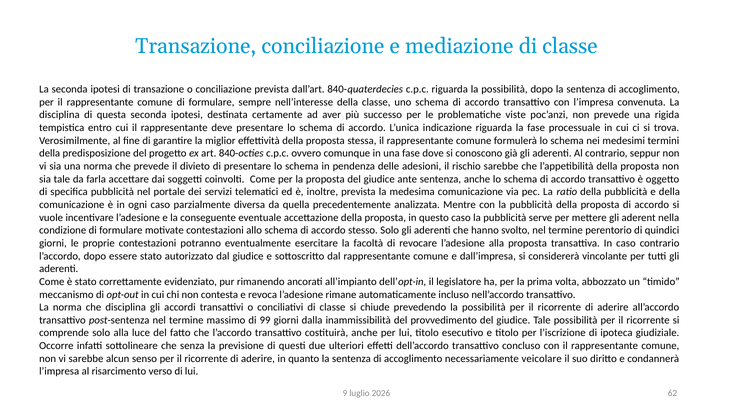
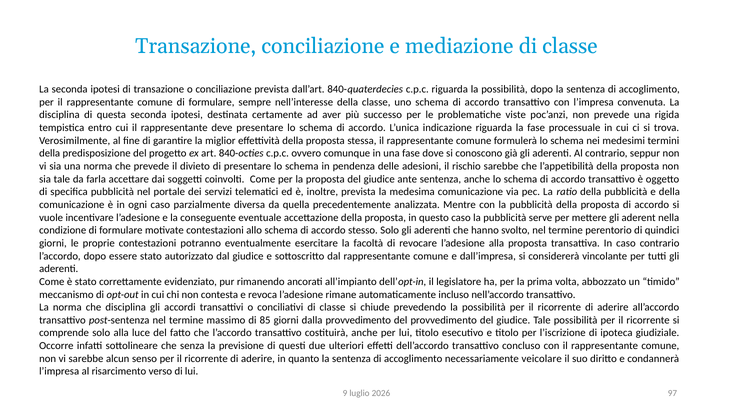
99: 99 -> 85
dalla inammissibilità: inammissibilità -> provvedimento
62: 62 -> 97
